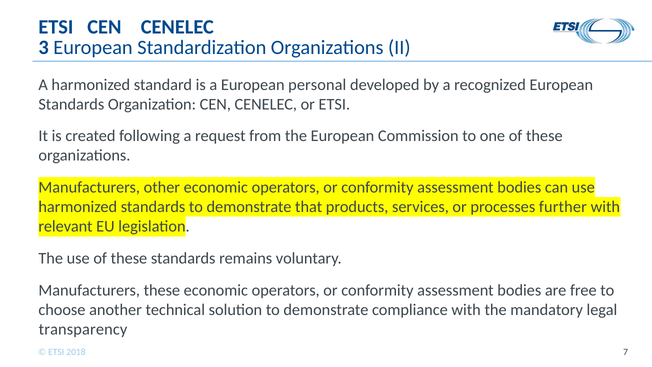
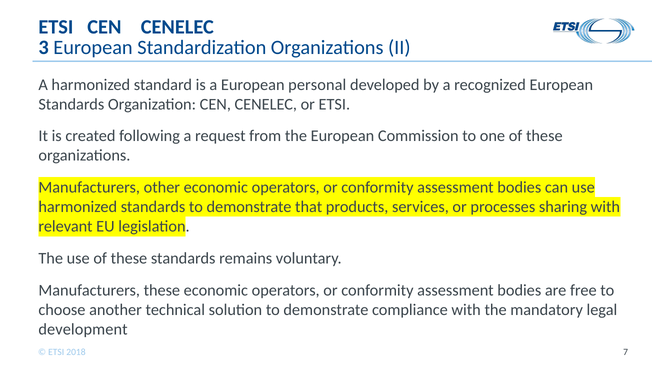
further: further -> sharing
transparency: transparency -> development
